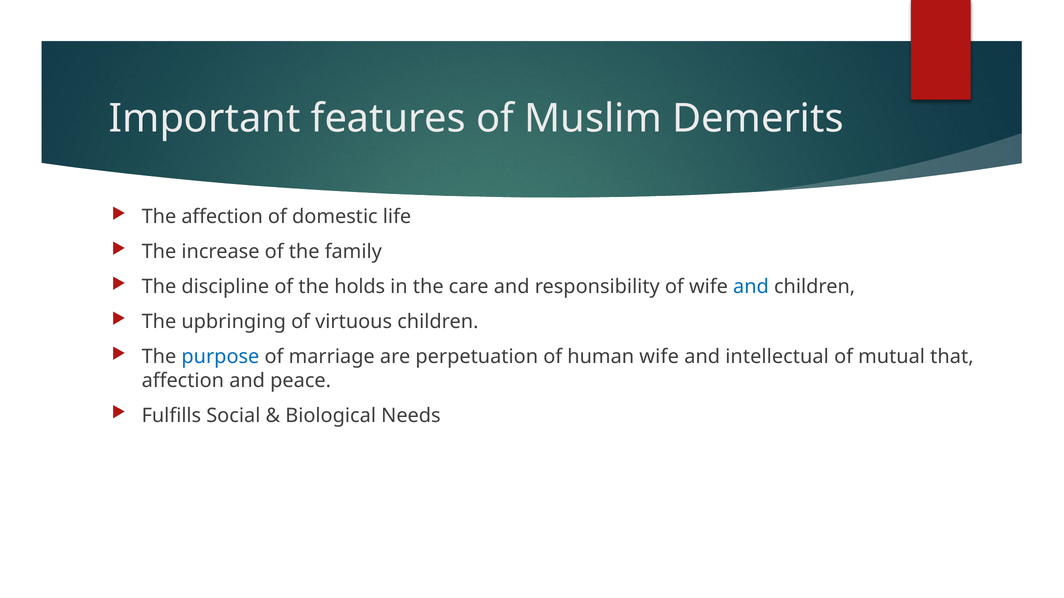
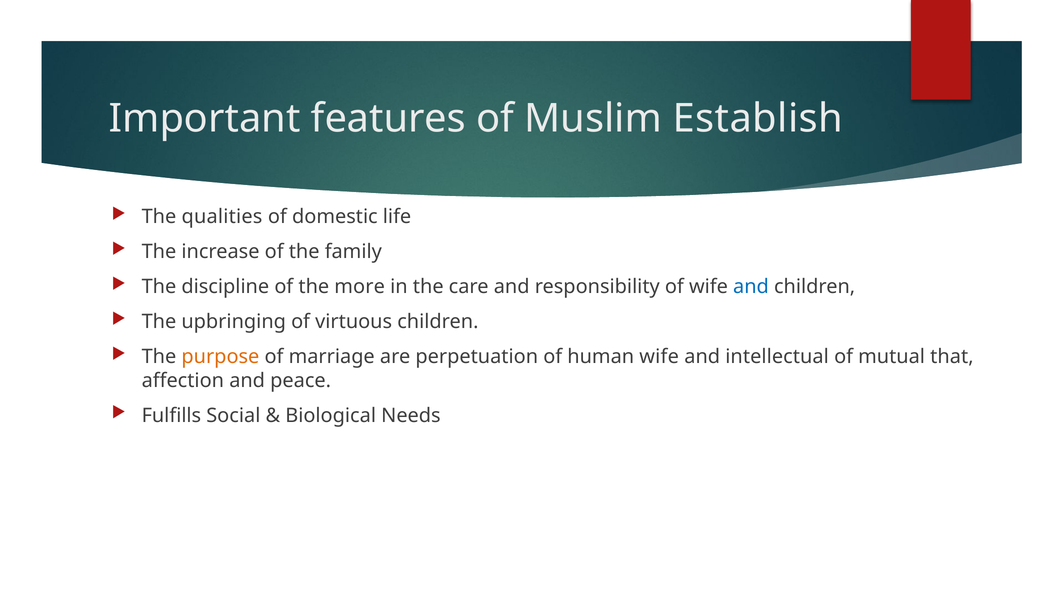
Demerits: Demerits -> Establish
The affection: affection -> qualities
holds: holds -> more
purpose colour: blue -> orange
